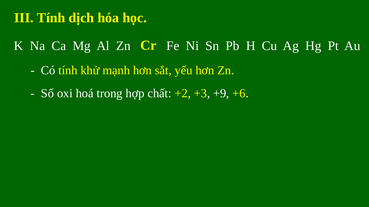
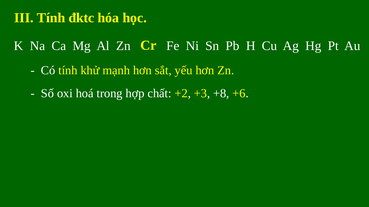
dịch: dịch -> đktc
+9: +9 -> +8
